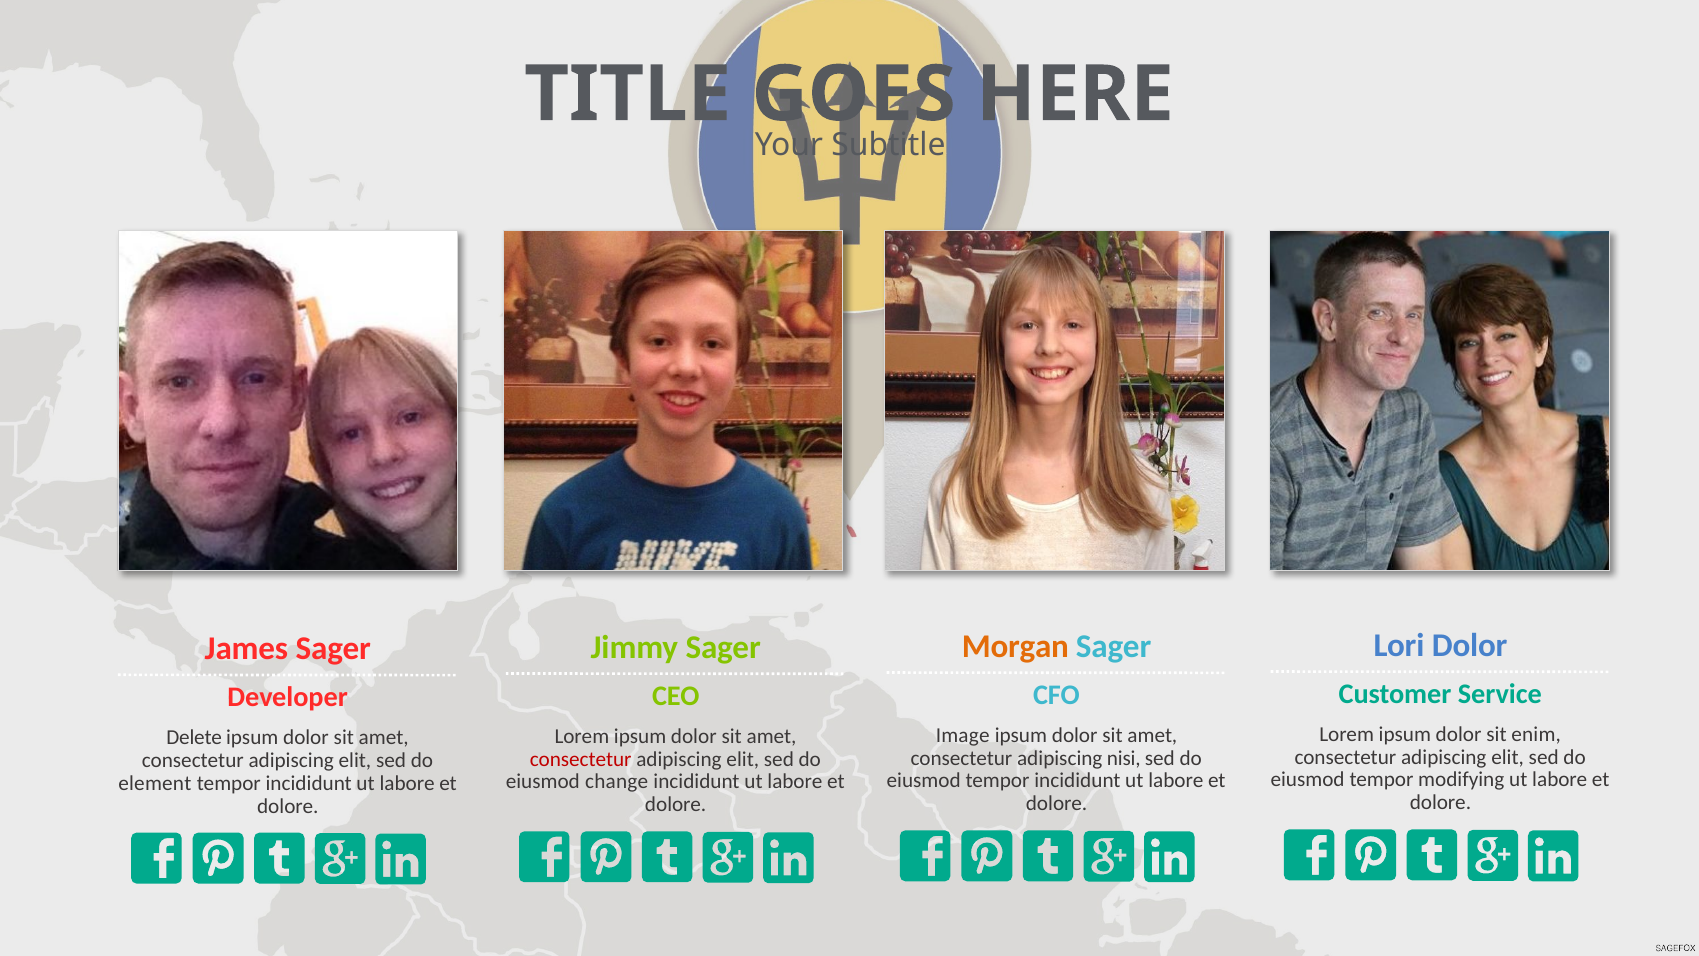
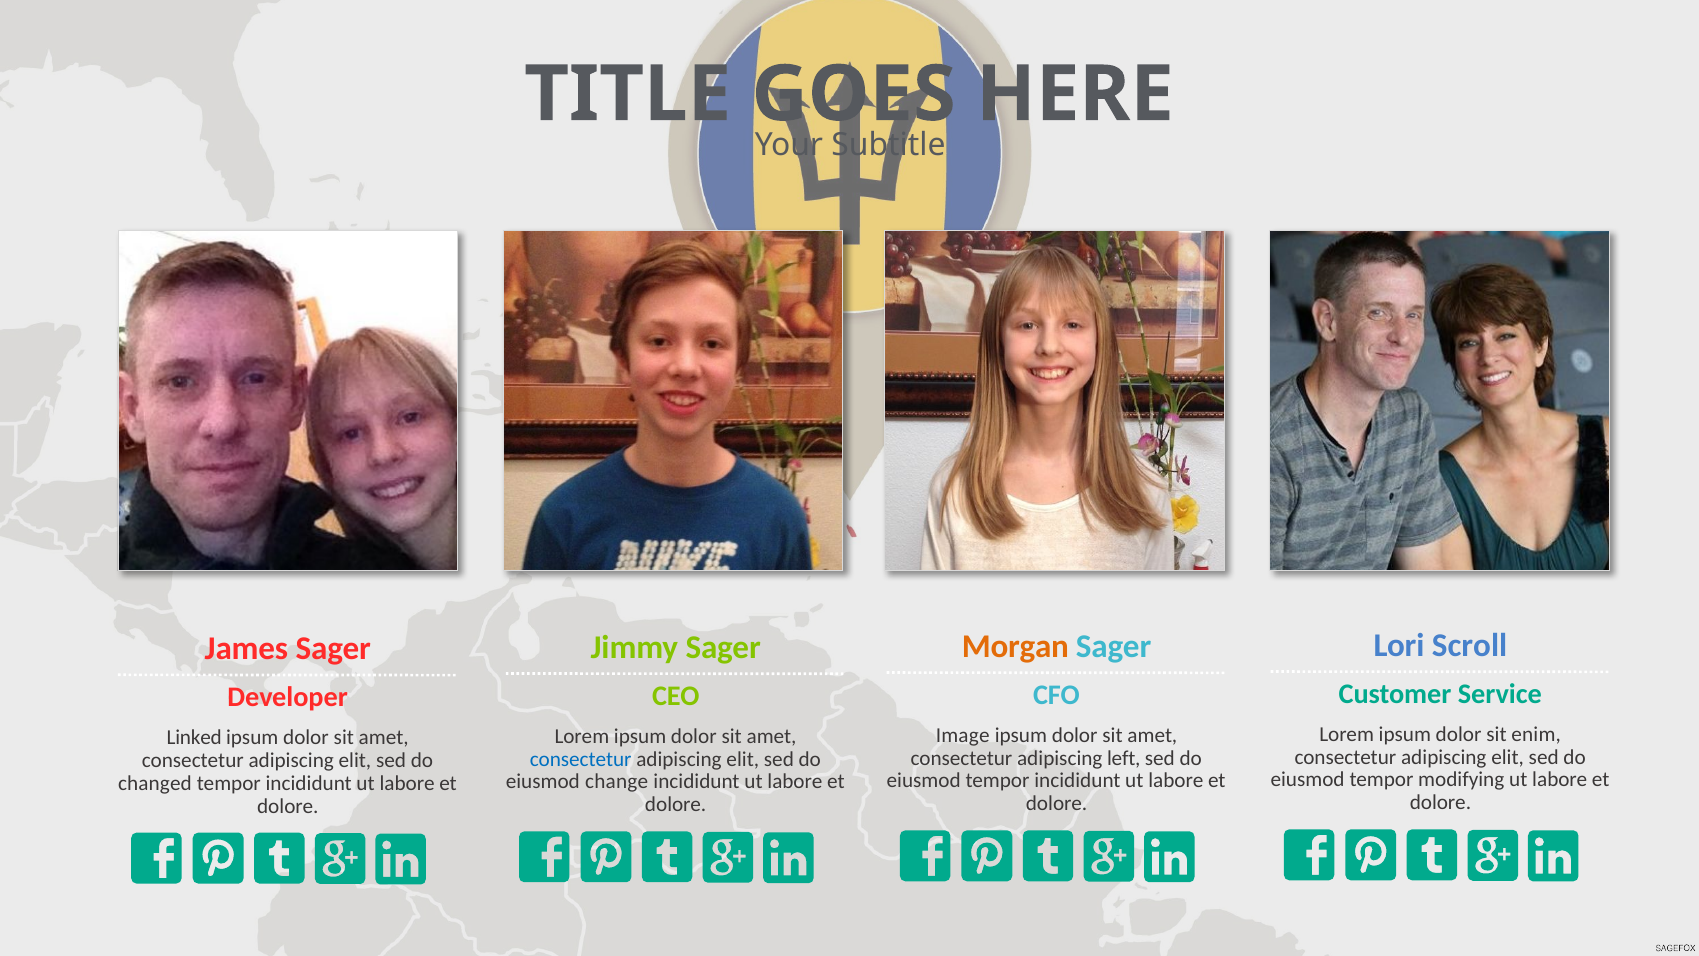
Lori Dolor: Dolor -> Scroll
Delete: Delete -> Linked
nisi: nisi -> left
consectetur at (581, 759) colour: red -> blue
element: element -> changed
